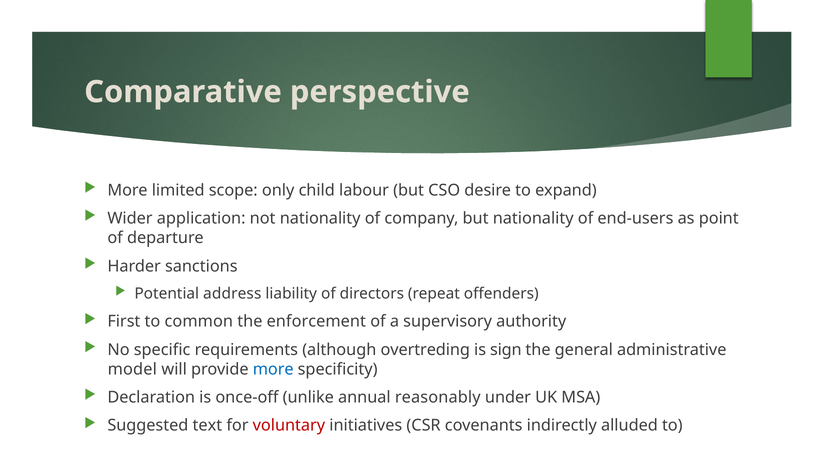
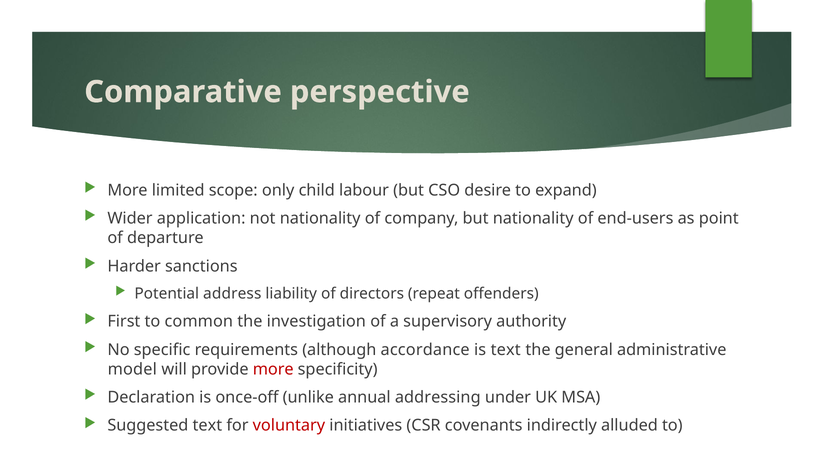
enforcement: enforcement -> investigation
overtreding: overtreding -> accordance
is sign: sign -> text
more at (273, 369) colour: blue -> red
reasonably: reasonably -> addressing
